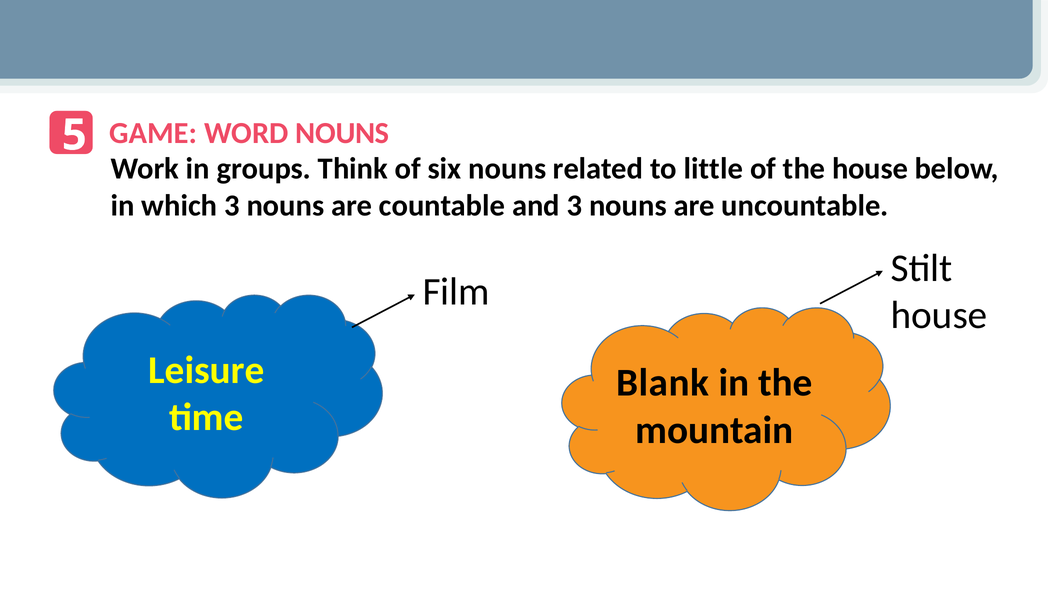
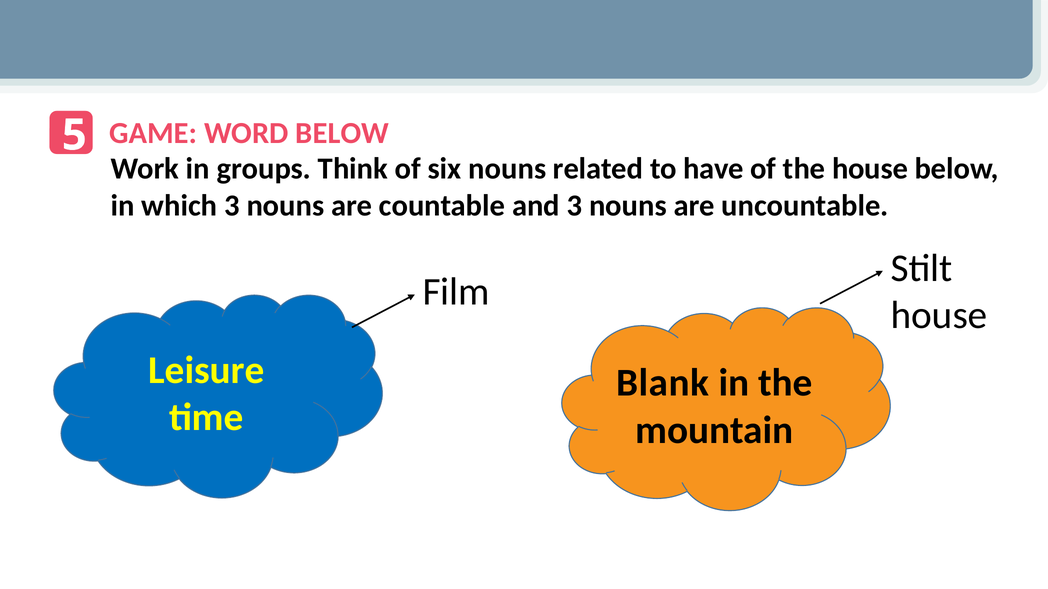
WORD NOUNS: NOUNS -> BELOW
little: little -> have
